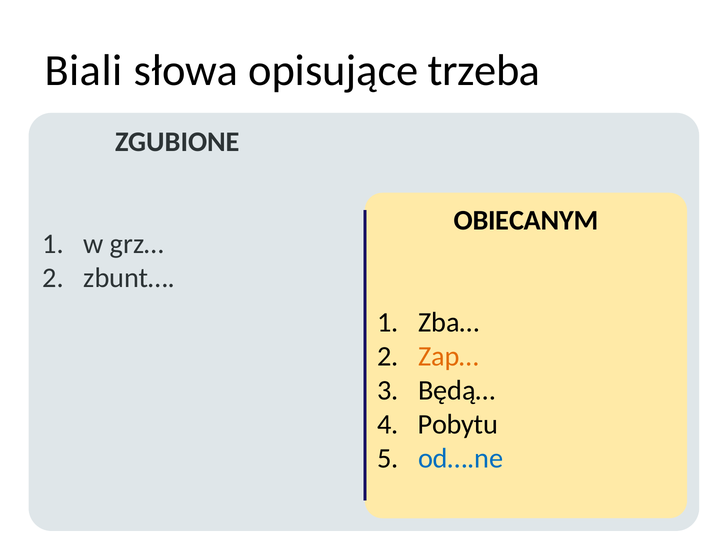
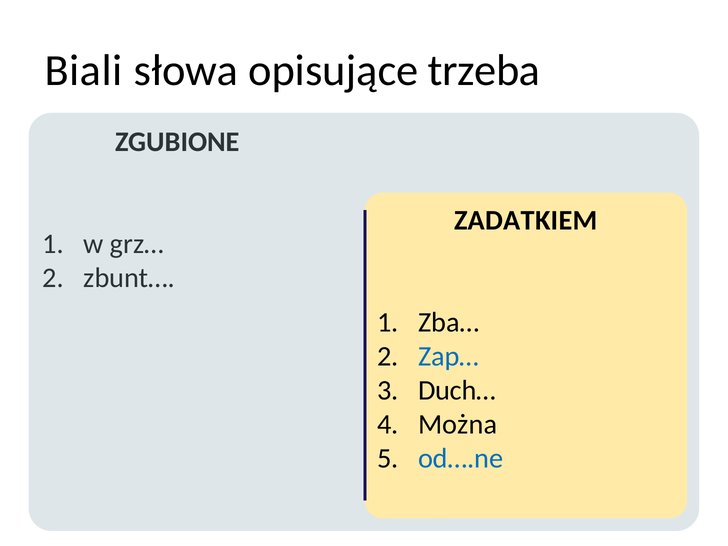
OBIECANYM: OBIECANYM -> ZADATKIEM
Zap… colour: orange -> blue
Będą…: Będą… -> Duch…
Pobytu: Pobytu -> Można
